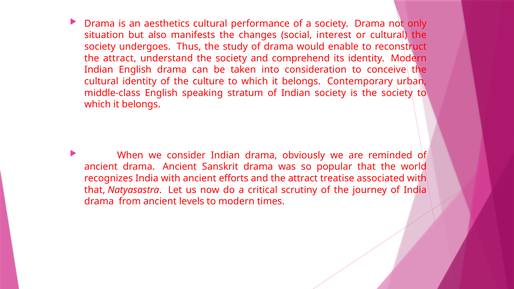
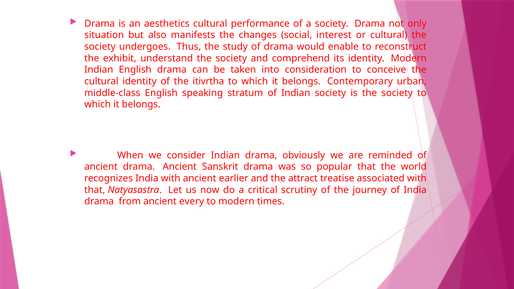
attract at (120, 58): attract -> exhibit
culture: culture -> itivrtha
efforts: efforts -> earlier
levels: levels -> every
